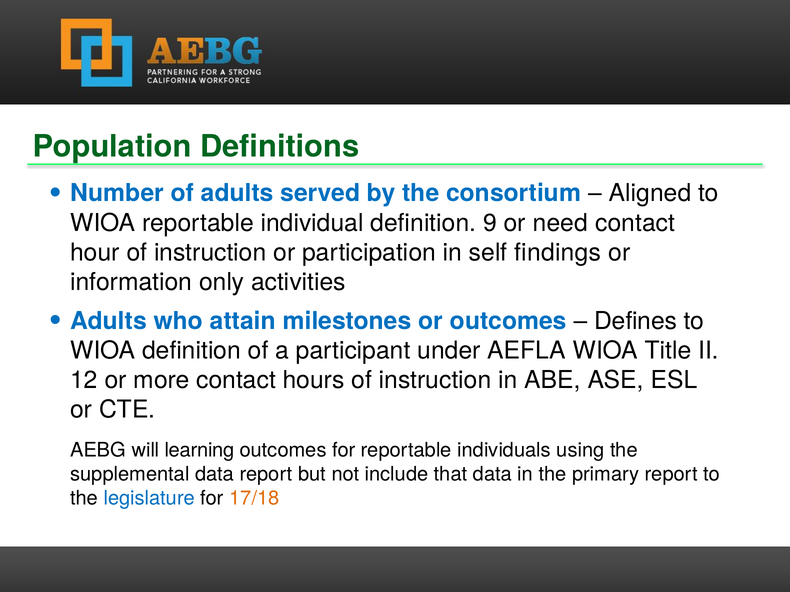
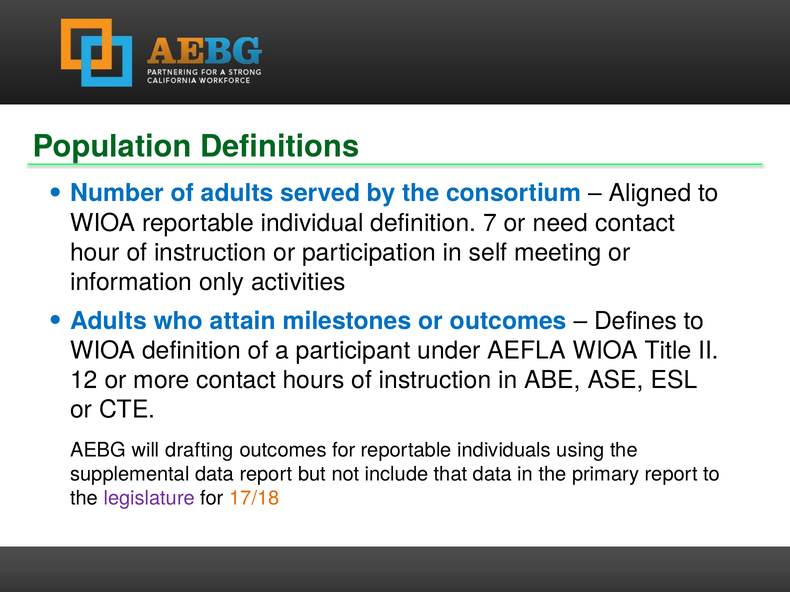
9: 9 -> 7
findings: findings -> meeting
learning: learning -> drafting
legislature colour: blue -> purple
